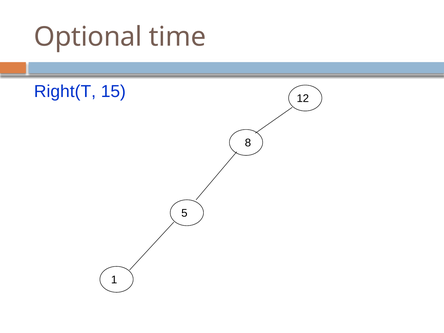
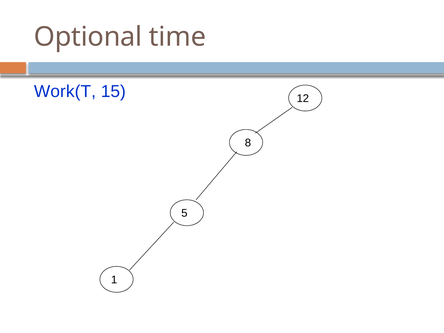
Right(T: Right(T -> Work(T
